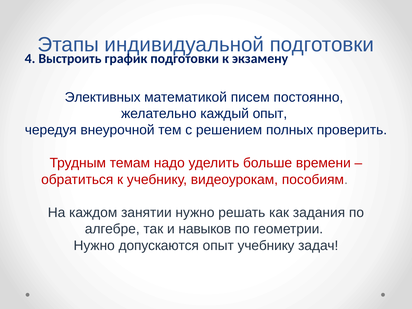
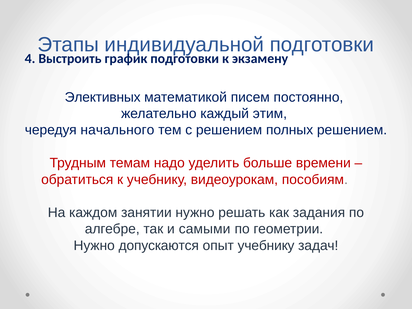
каждый опыт: опыт -> этим
внеурочной: внеурочной -> начального
полных проверить: проверить -> решением
навыков: навыков -> самыми
